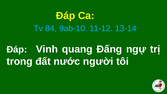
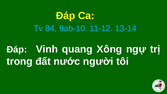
Đấng: Đấng -> Xông
